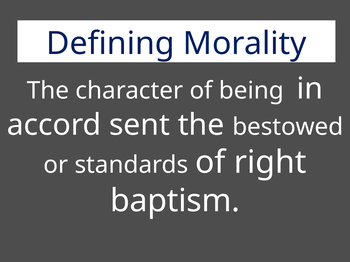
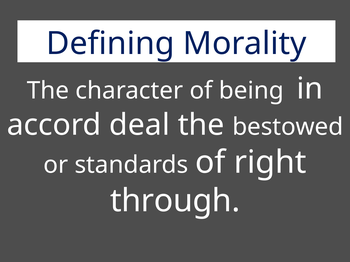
sent: sent -> deal
baptism: baptism -> through
